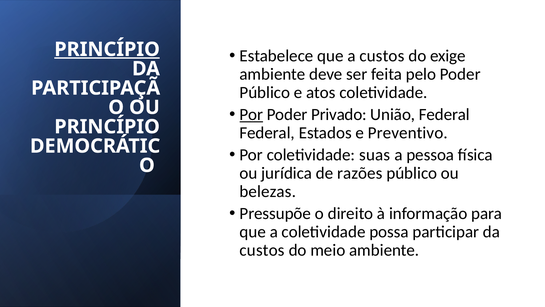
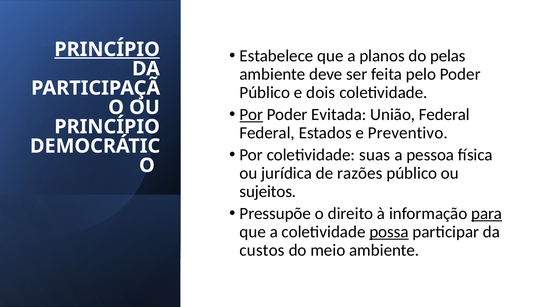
a custos: custos -> planos
exige: exige -> pelas
atos: atos -> dois
Privado: Privado -> Evitada
belezas: belezas -> sujeitos
para underline: none -> present
possa underline: none -> present
